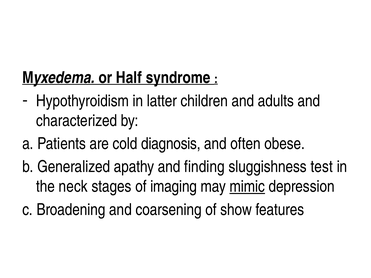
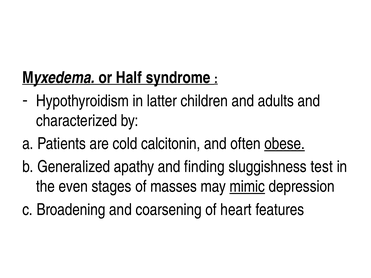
diagnosis: diagnosis -> calcitonin
obese underline: none -> present
neck: neck -> even
imaging: imaging -> masses
show: show -> heart
